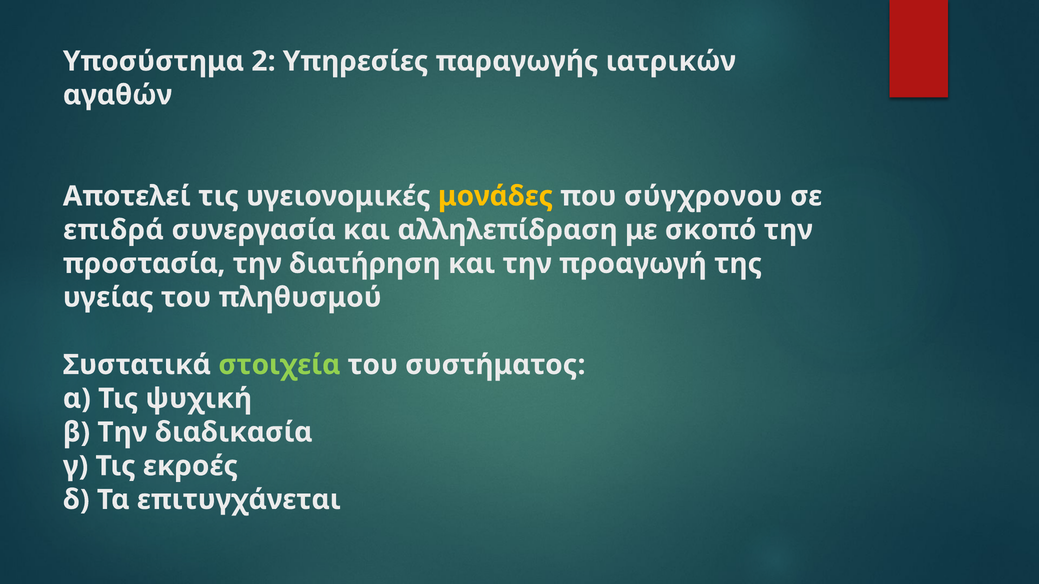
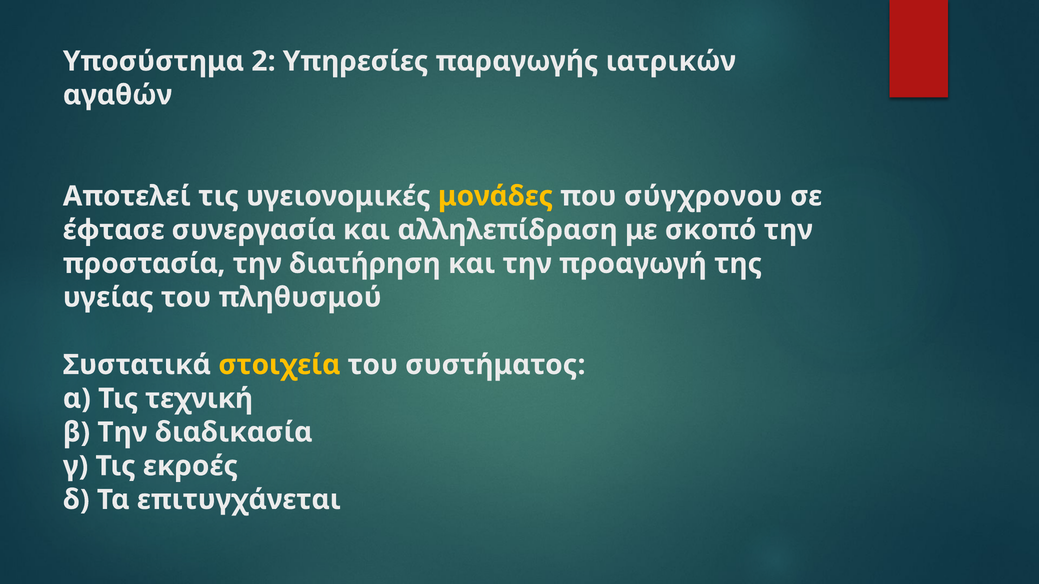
επιδρά: επιδρά -> έφτασε
στοιχεία colour: light green -> yellow
ψυχική: ψυχική -> τεχνική
